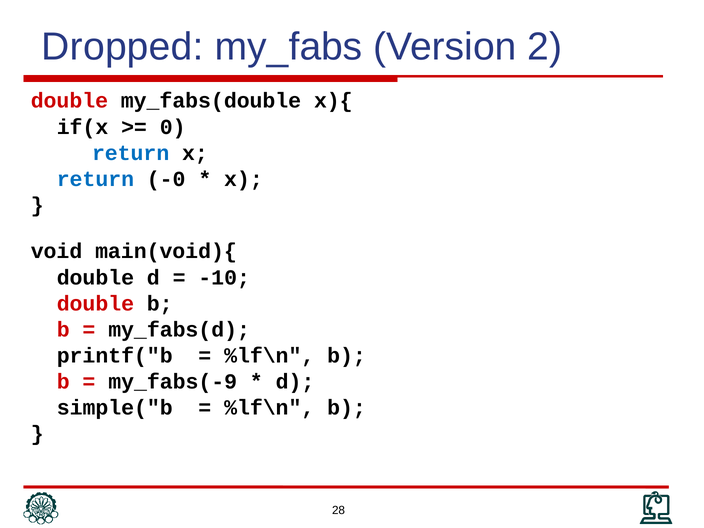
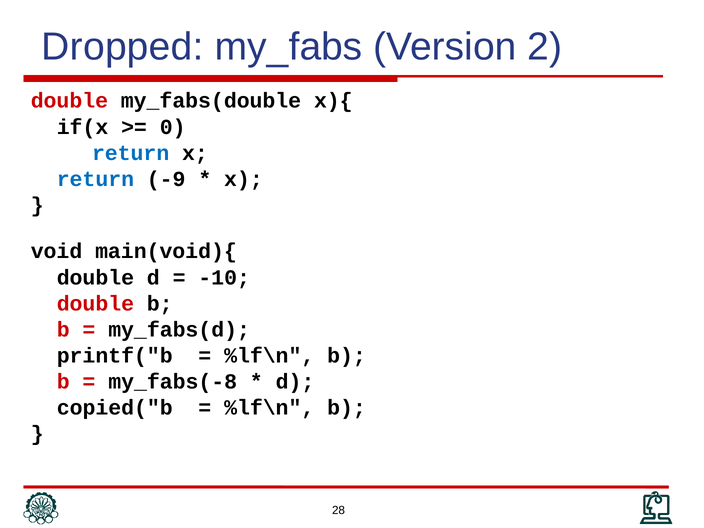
-0: -0 -> -9
my_fabs(-9: my_fabs(-9 -> my_fabs(-8
simple("b: simple("b -> copied("b
